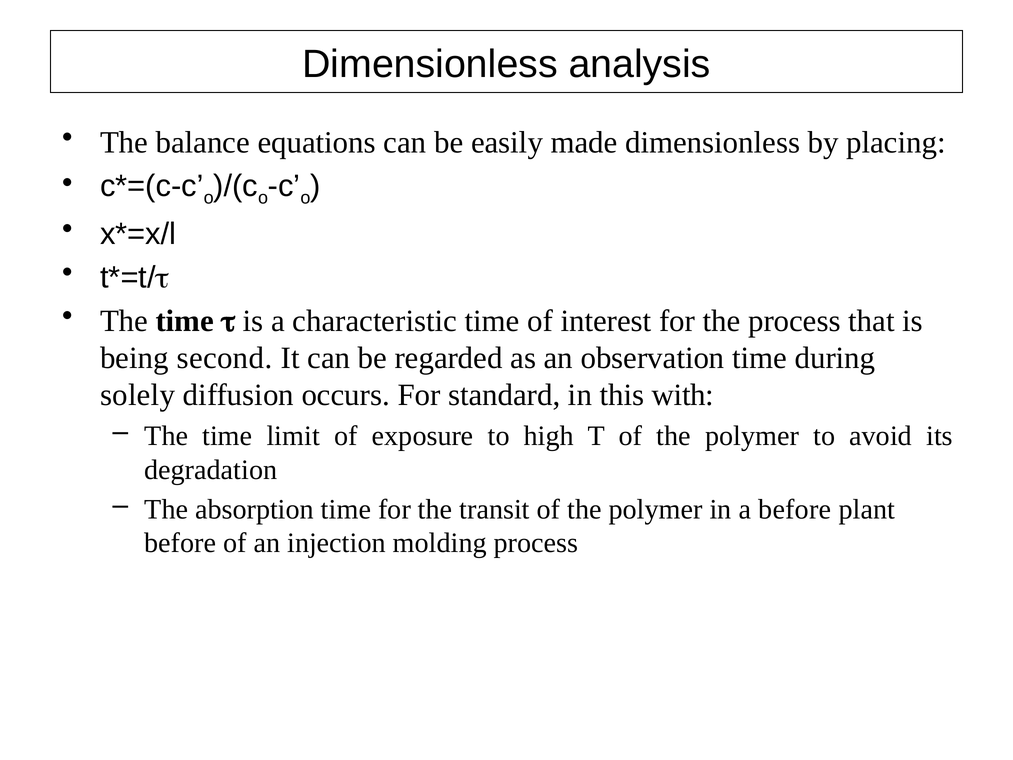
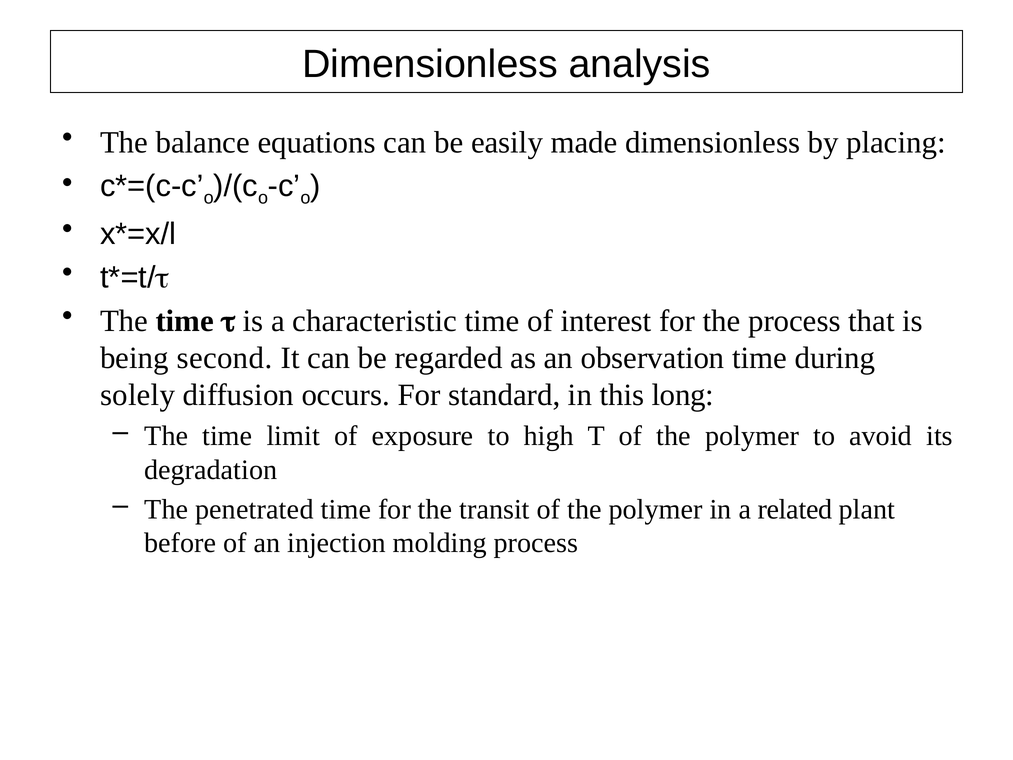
with: with -> long
absorption: absorption -> penetrated
a before: before -> related
